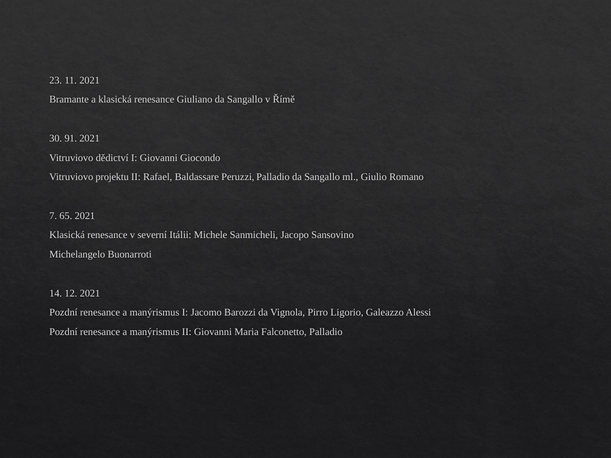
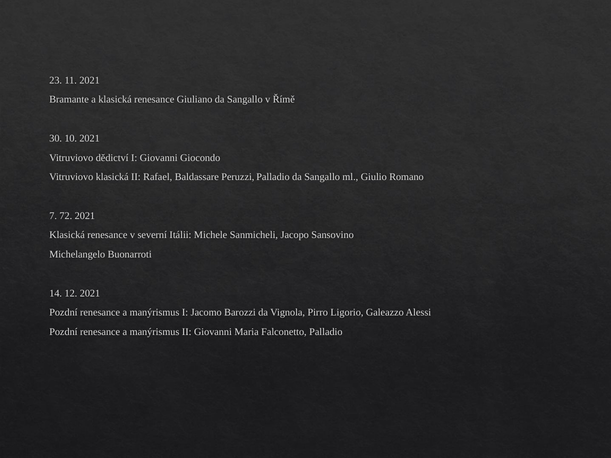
91: 91 -> 10
Vitruviovo projektu: projektu -> klasická
65: 65 -> 72
